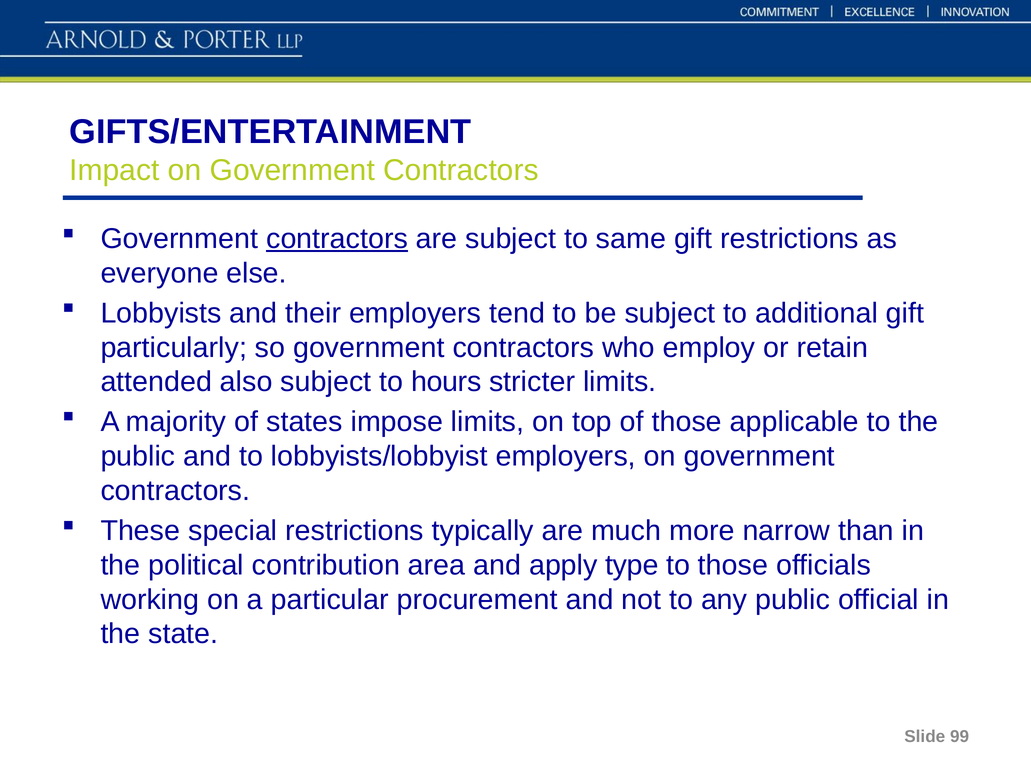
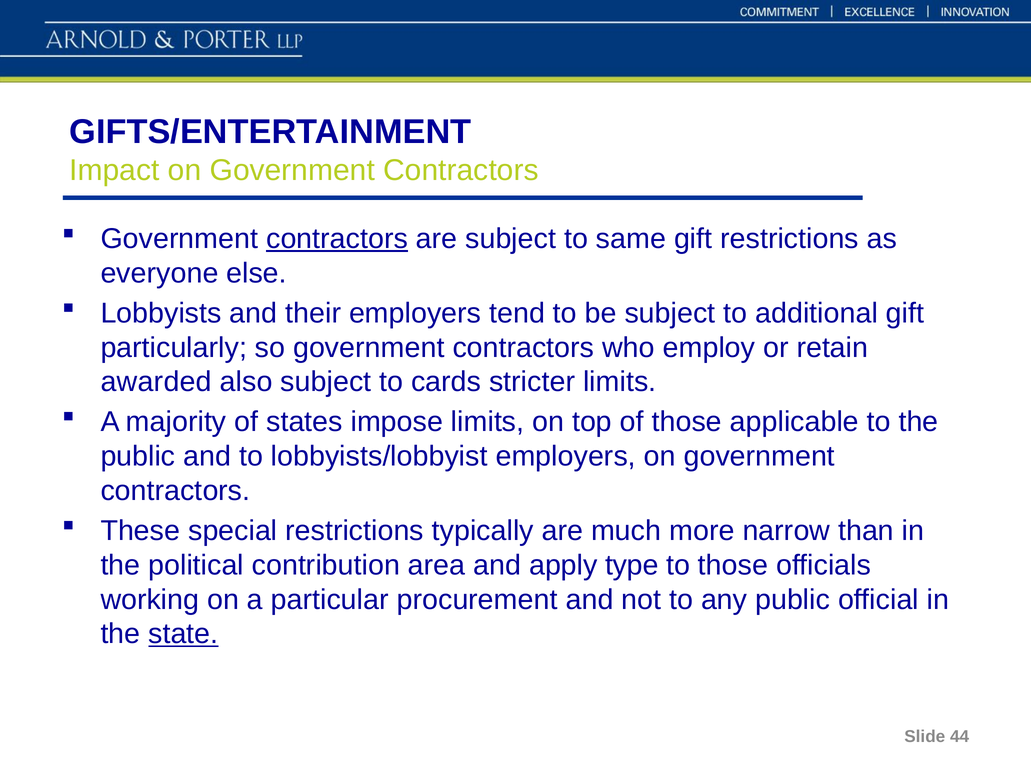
attended: attended -> awarded
hours: hours -> cards
state underline: none -> present
99: 99 -> 44
